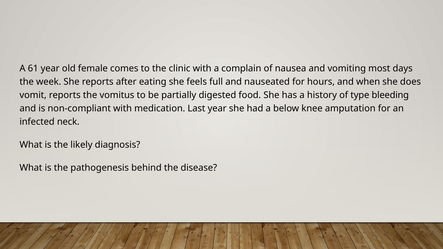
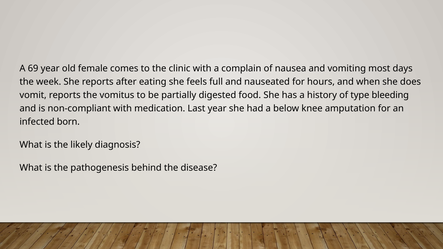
61: 61 -> 69
neck: neck -> born
